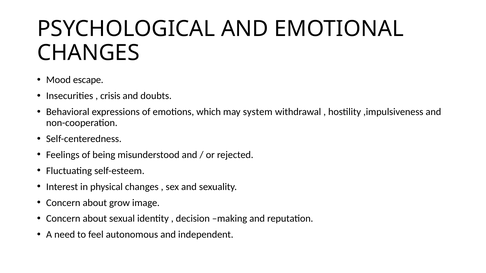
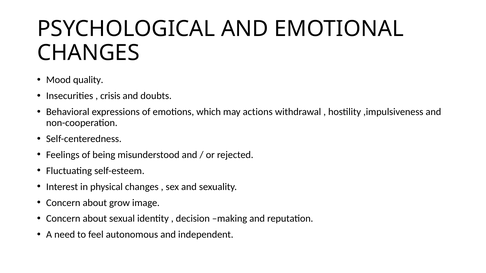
escape: escape -> quality
system: system -> actions
